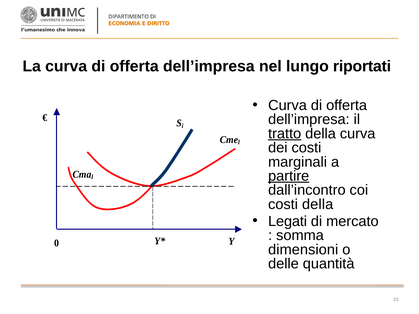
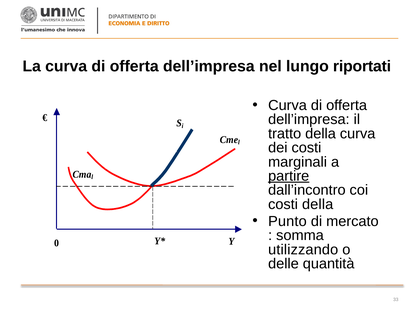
tratto underline: present -> none
Legati: Legati -> Punto
dimensioni: dimensioni -> utilizzando
